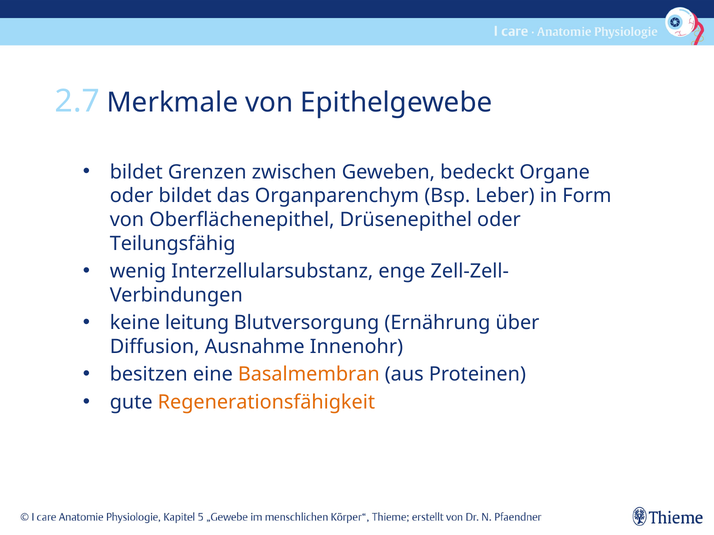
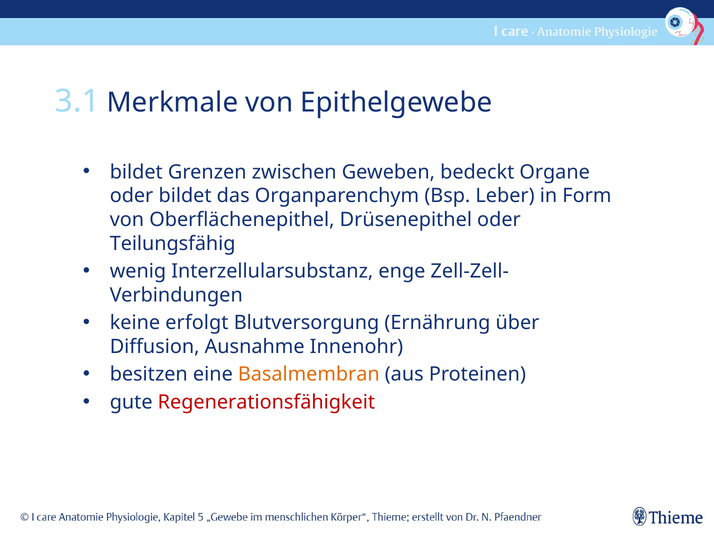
2.7: 2.7 -> 3.1
leitung: leitung -> erfolgt
Regenerationsfähigkeit colour: orange -> red
